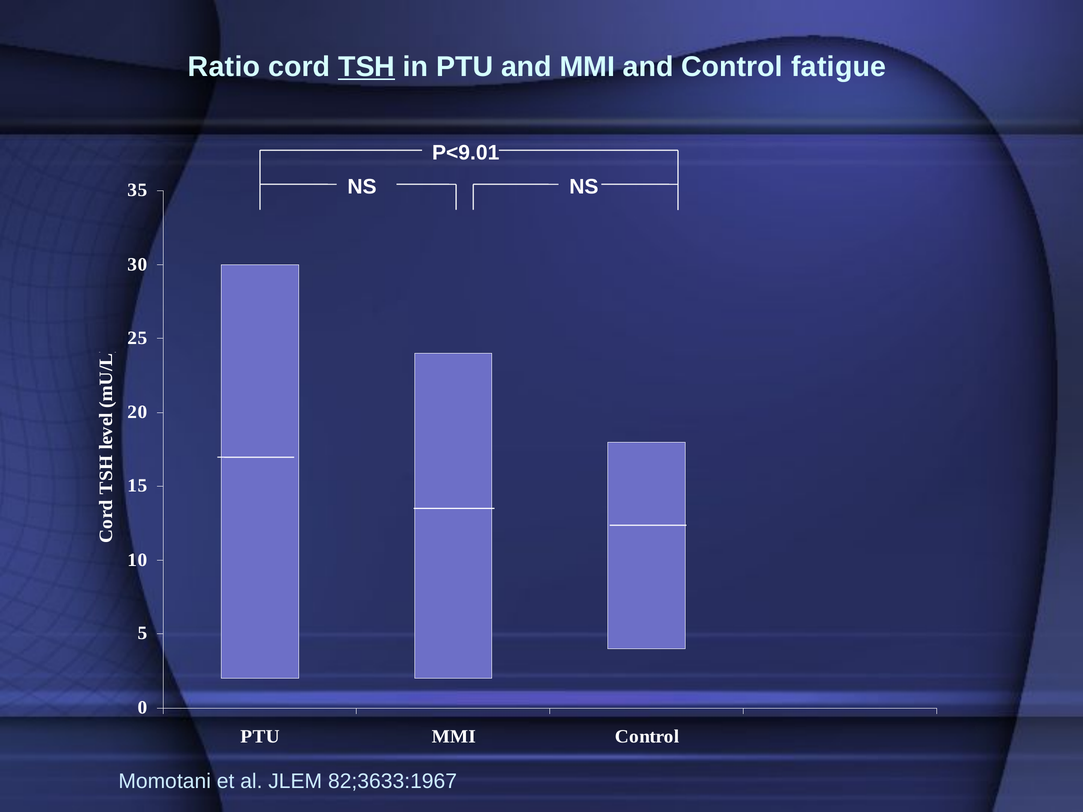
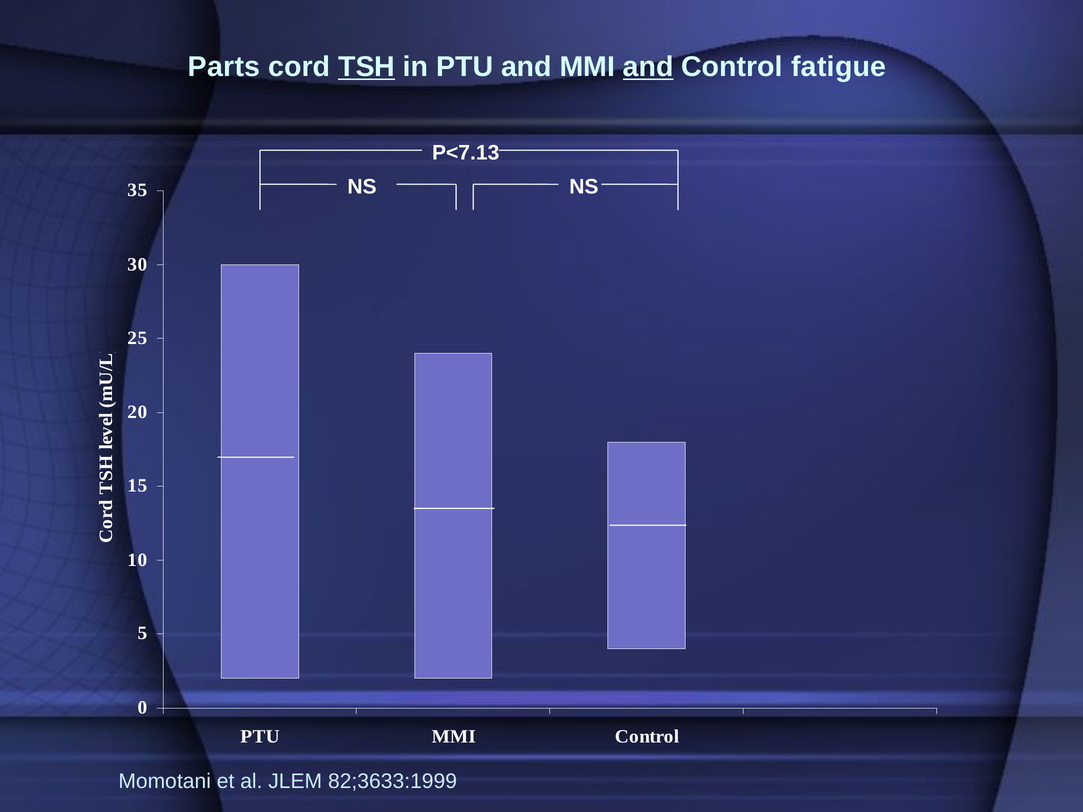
Ratio: Ratio -> Parts
and at (648, 67) underline: none -> present
P<9.01: P<9.01 -> P<7.13
82;3633:1967: 82;3633:1967 -> 82;3633:1999
